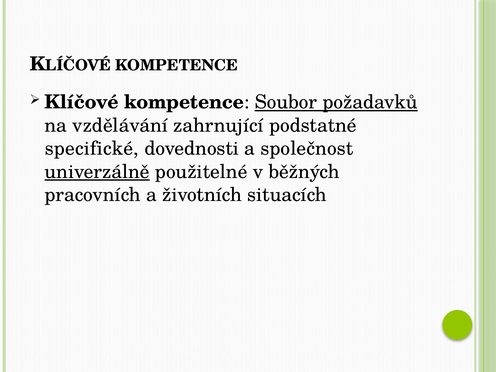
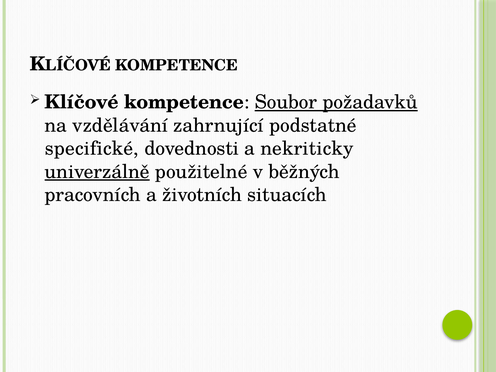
společnost: společnost -> nekriticky
